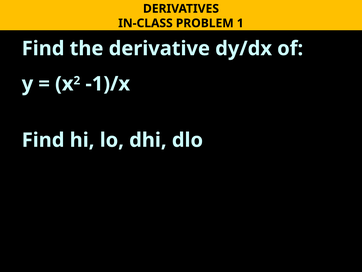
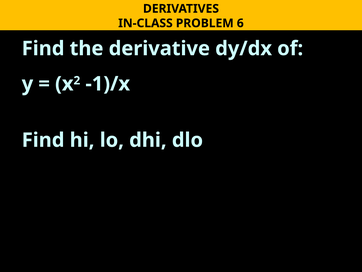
1: 1 -> 6
